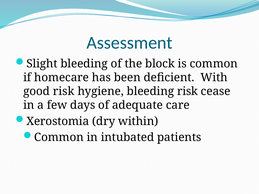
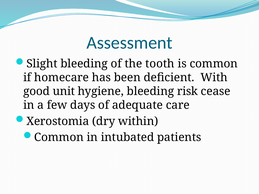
block: block -> tooth
good risk: risk -> unit
